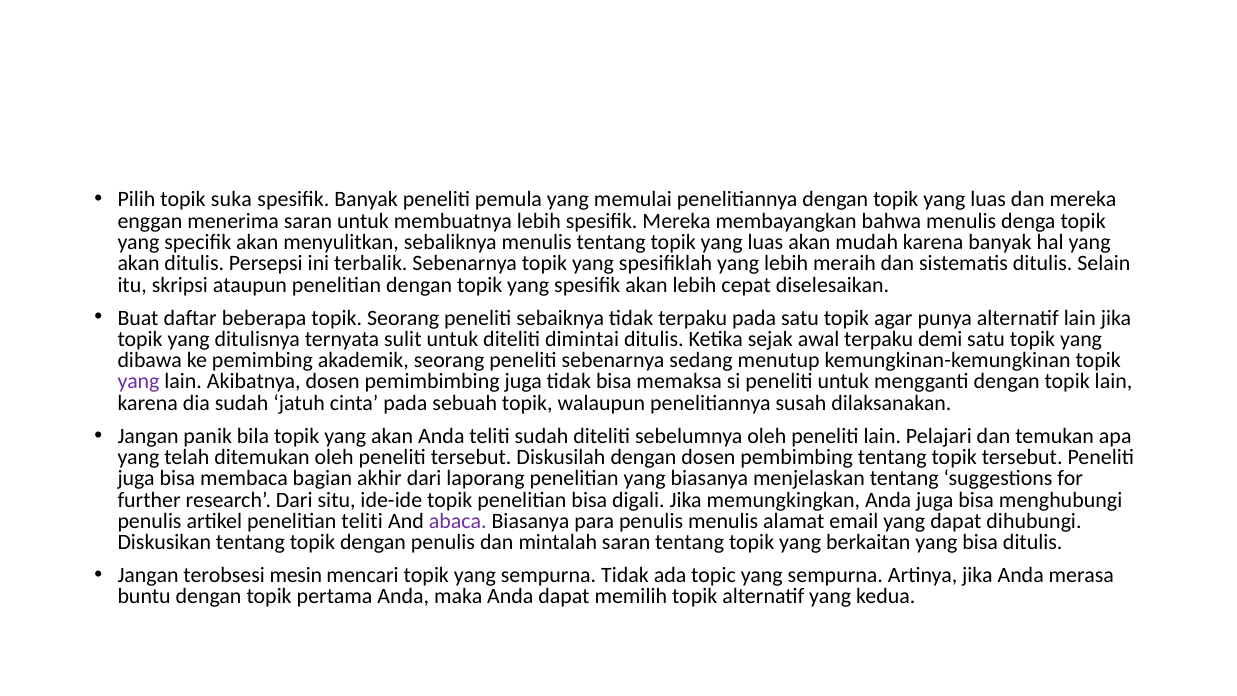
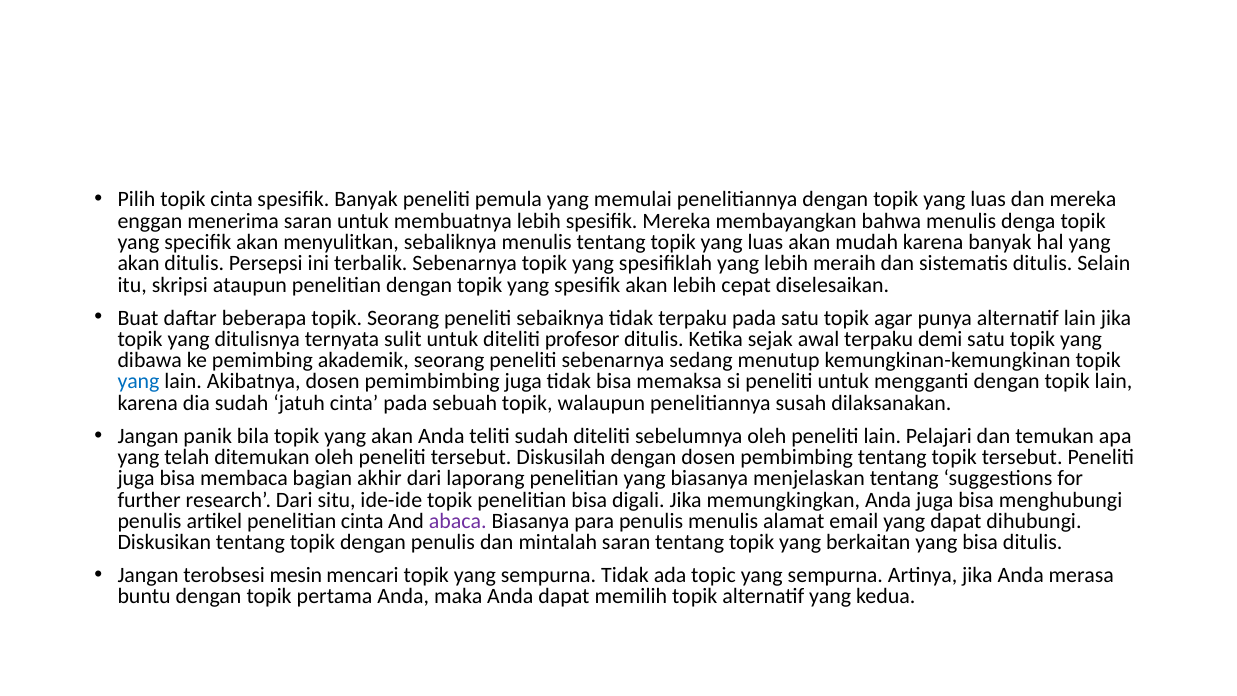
topik suka: suka -> cinta
dimintai: dimintai -> profesor
yang at (138, 382) colour: purple -> blue
penelitian teliti: teliti -> cinta
